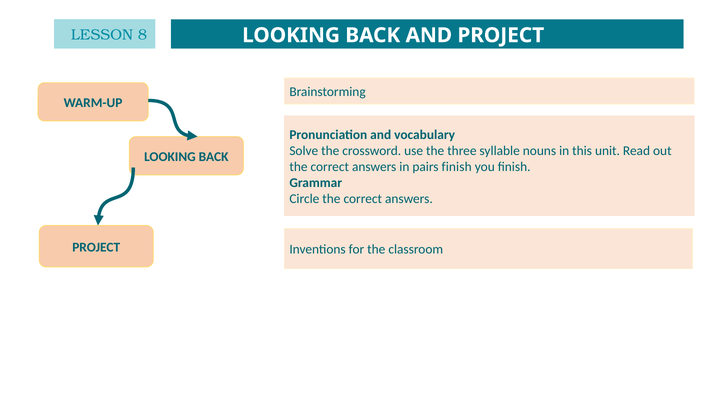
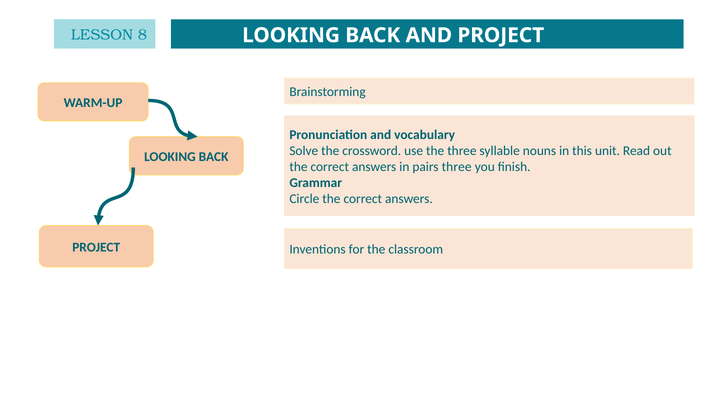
pairs finish: finish -> three
